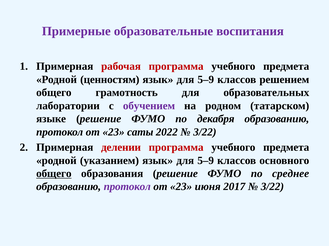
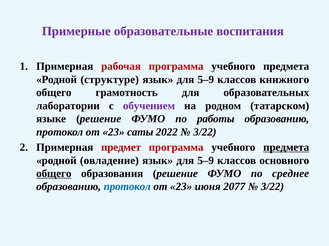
ценностям: ценностям -> структуре
решением: решением -> книжного
декабря: декабря -> работы
делении: делении -> предмет
предмета at (286, 148) underline: none -> present
указанием: указанием -> овладение
протокол at (127, 187) colour: purple -> blue
2017: 2017 -> 2077
